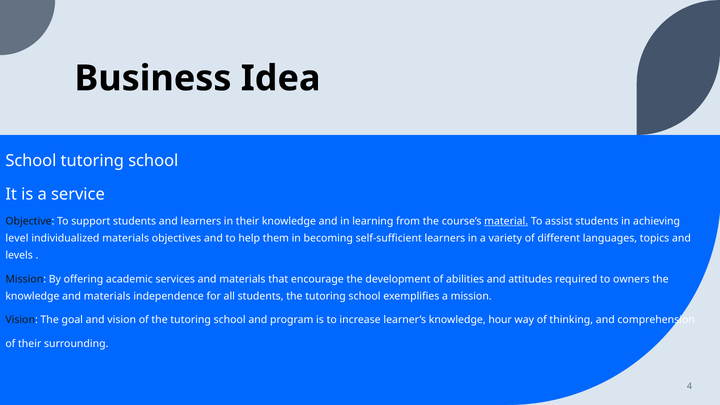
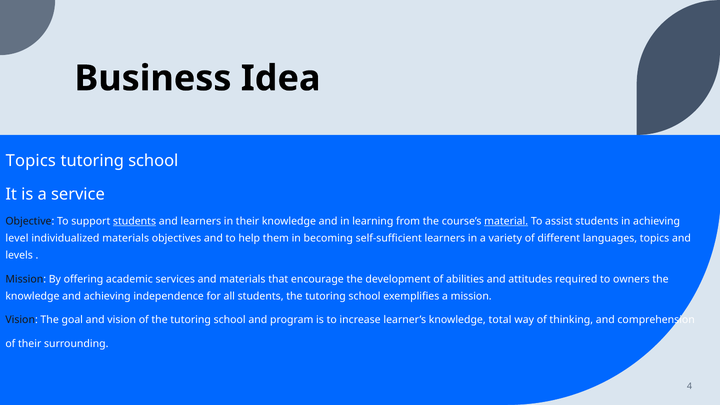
School at (31, 161): School -> Topics
students at (135, 221) underline: none -> present
knowledge and materials: materials -> achieving
hour: hour -> total
